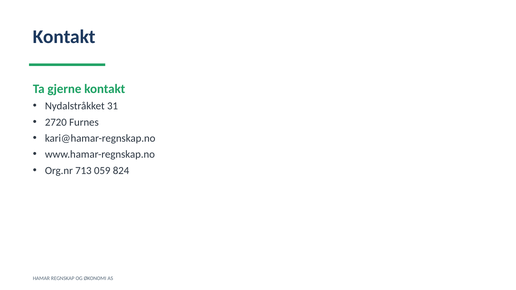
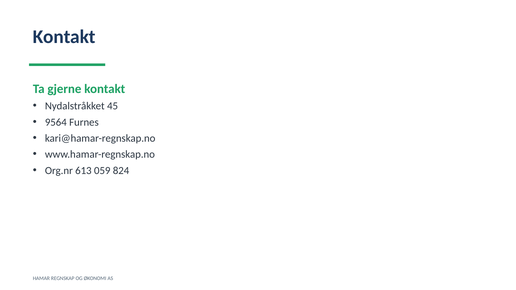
31: 31 -> 45
2720: 2720 -> 9564
713: 713 -> 613
